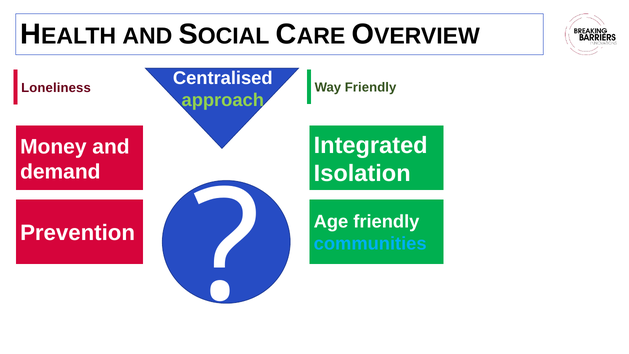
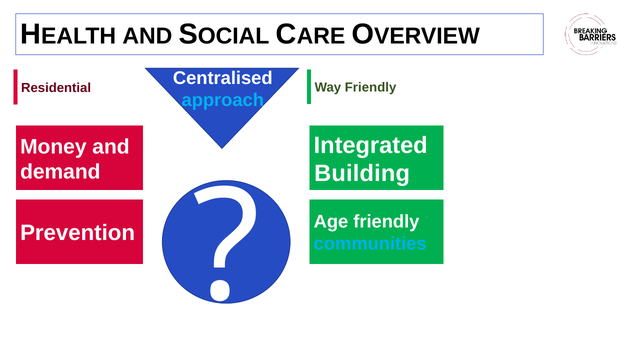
Loneliness: Loneliness -> Residential
approach colour: light green -> light blue
Isolation: Isolation -> Building
